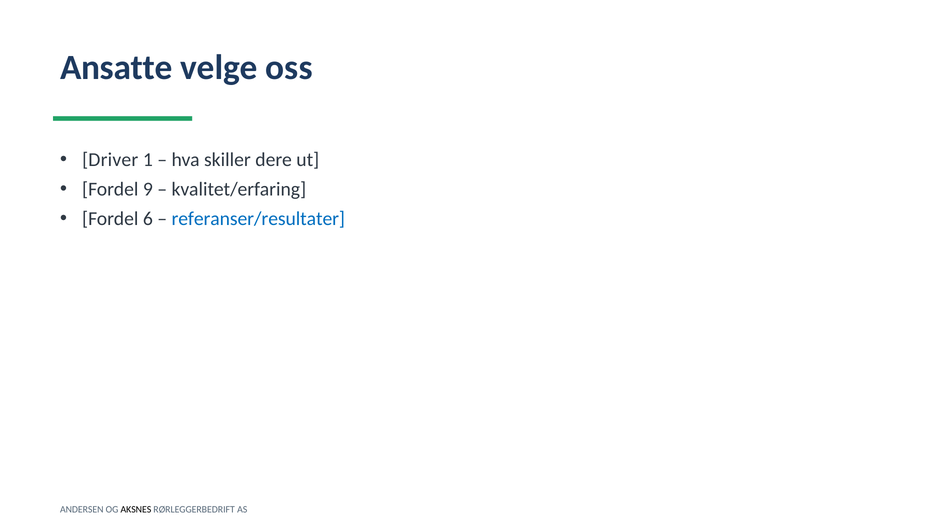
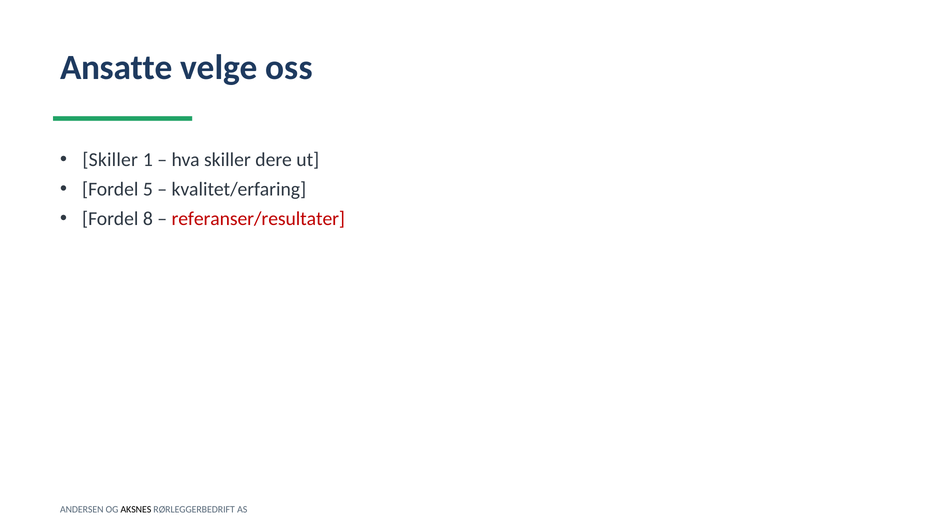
Driver at (110, 160): Driver -> Skiller
9: 9 -> 5
6: 6 -> 8
referanser/resultater colour: blue -> red
